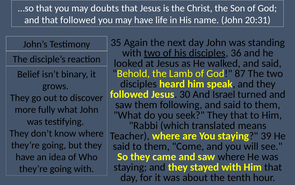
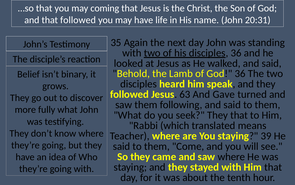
doubts: doubts -> coming
God 87: 87 -> 36
30: 30 -> 63
Israel: Israel -> Gave
